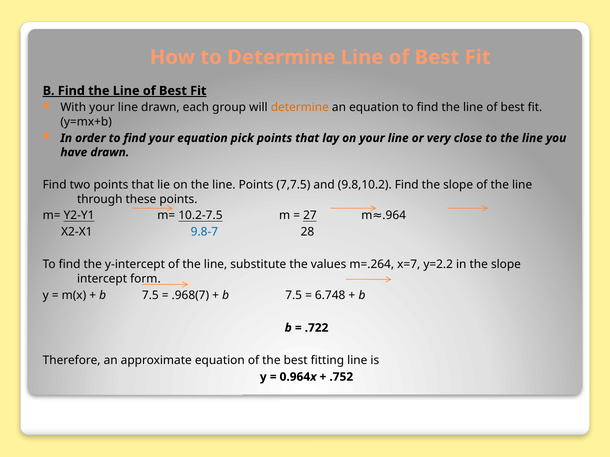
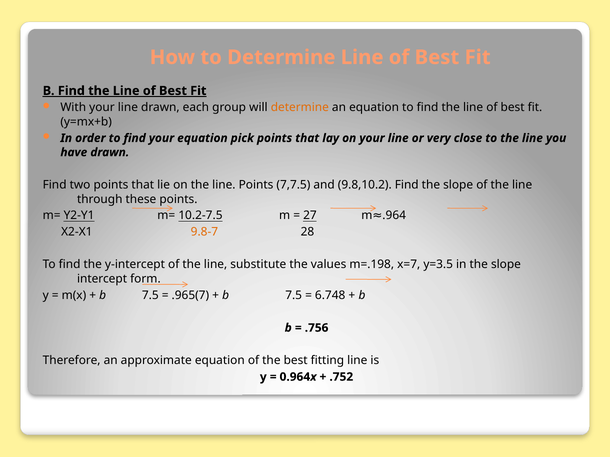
9.8-7 colour: blue -> orange
m=.264: m=.264 -> m=.198
y=2.2: y=2.2 -> y=3.5
.968(7: .968(7 -> .965(7
.722: .722 -> .756
